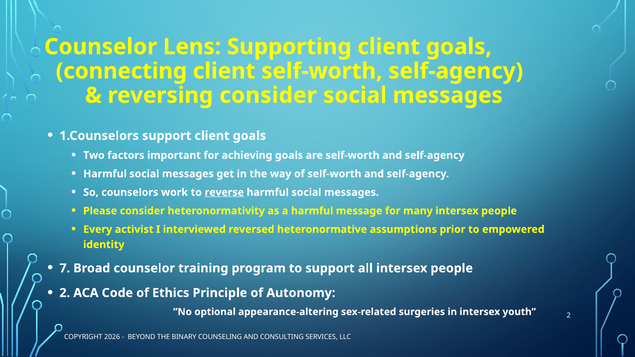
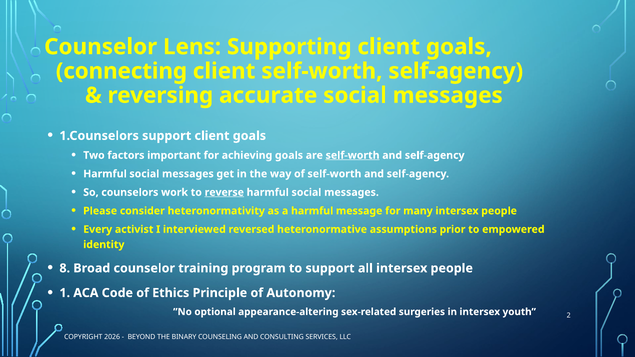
reversing consider: consider -> accurate
self-worth at (353, 155) underline: none -> present
7: 7 -> 8
2 at (65, 293): 2 -> 1
